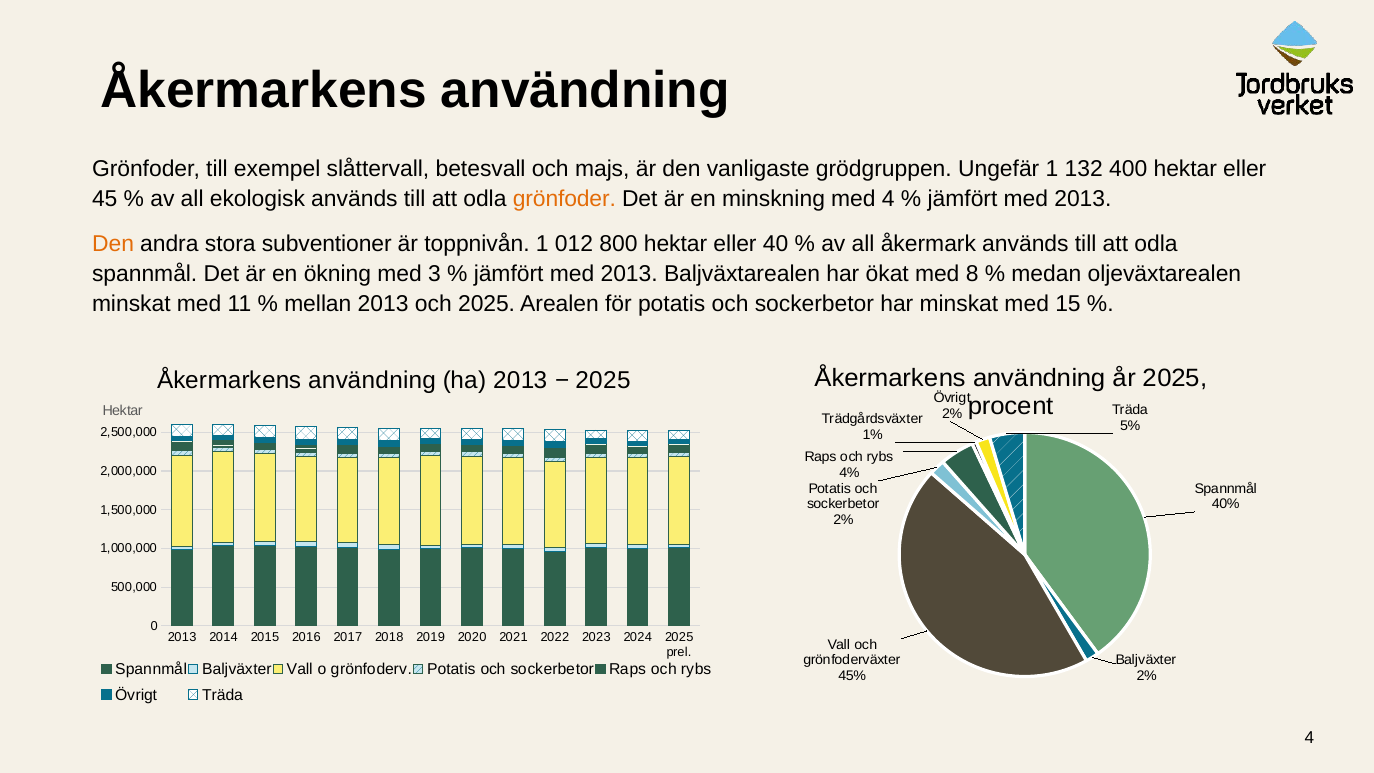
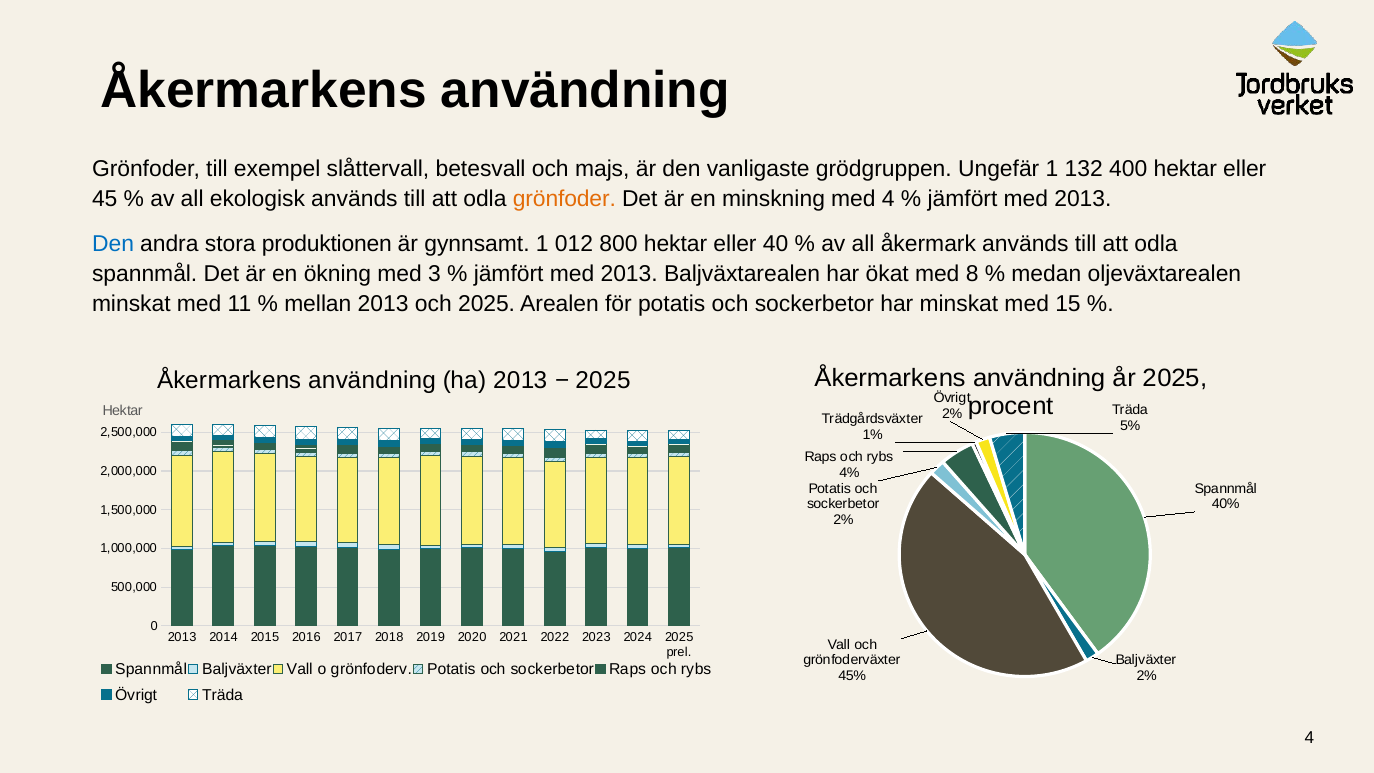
Den at (113, 243) colour: orange -> blue
subventioner: subventioner -> produktionen
toppnivån: toppnivån -> gynnsamt
